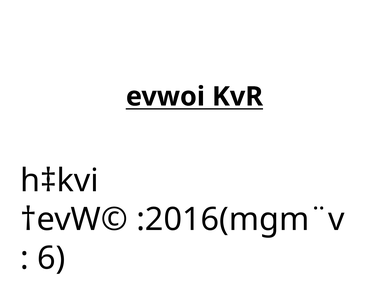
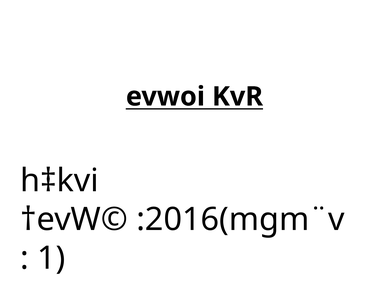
6: 6 -> 1
